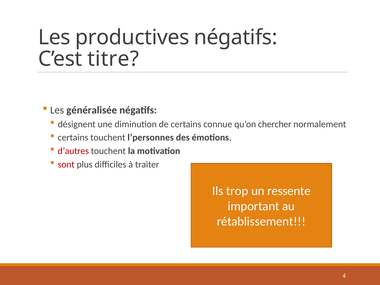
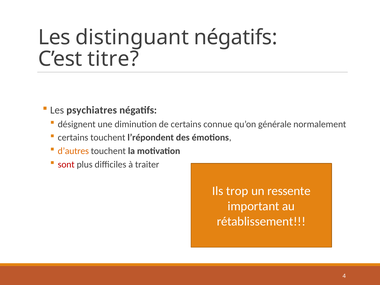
productives: productives -> distinguant
généralisée: généralisée -> psychiatres
chercher: chercher -> générale
l’personnes: l’personnes -> l’répondent
d’autres colour: red -> orange
